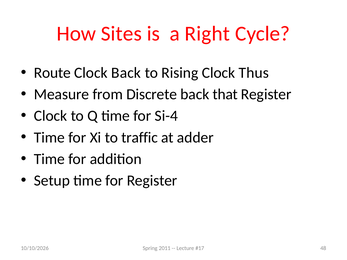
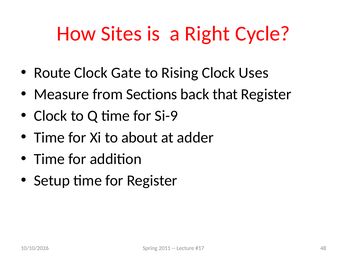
Clock Back: Back -> Gate
Thus: Thus -> Uses
Discrete: Discrete -> Sections
Si-4: Si-4 -> Si-9
traffic: traffic -> about
